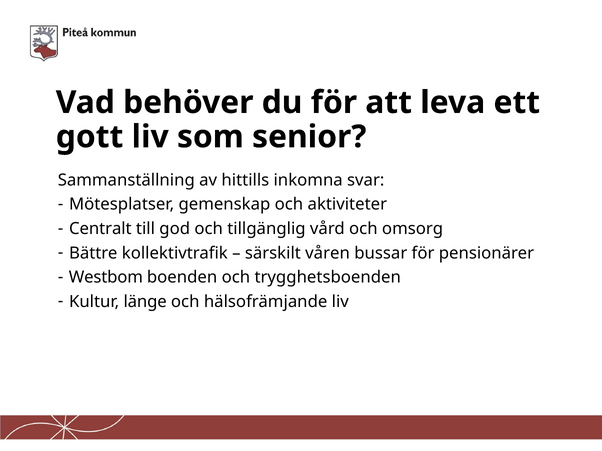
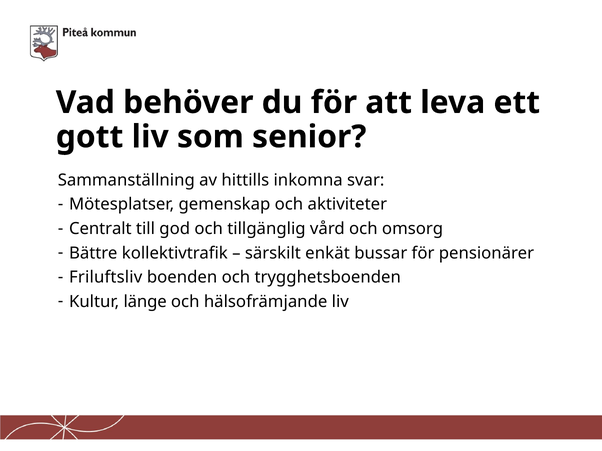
våren: våren -> enkät
Westbom: Westbom -> Friluftsliv
